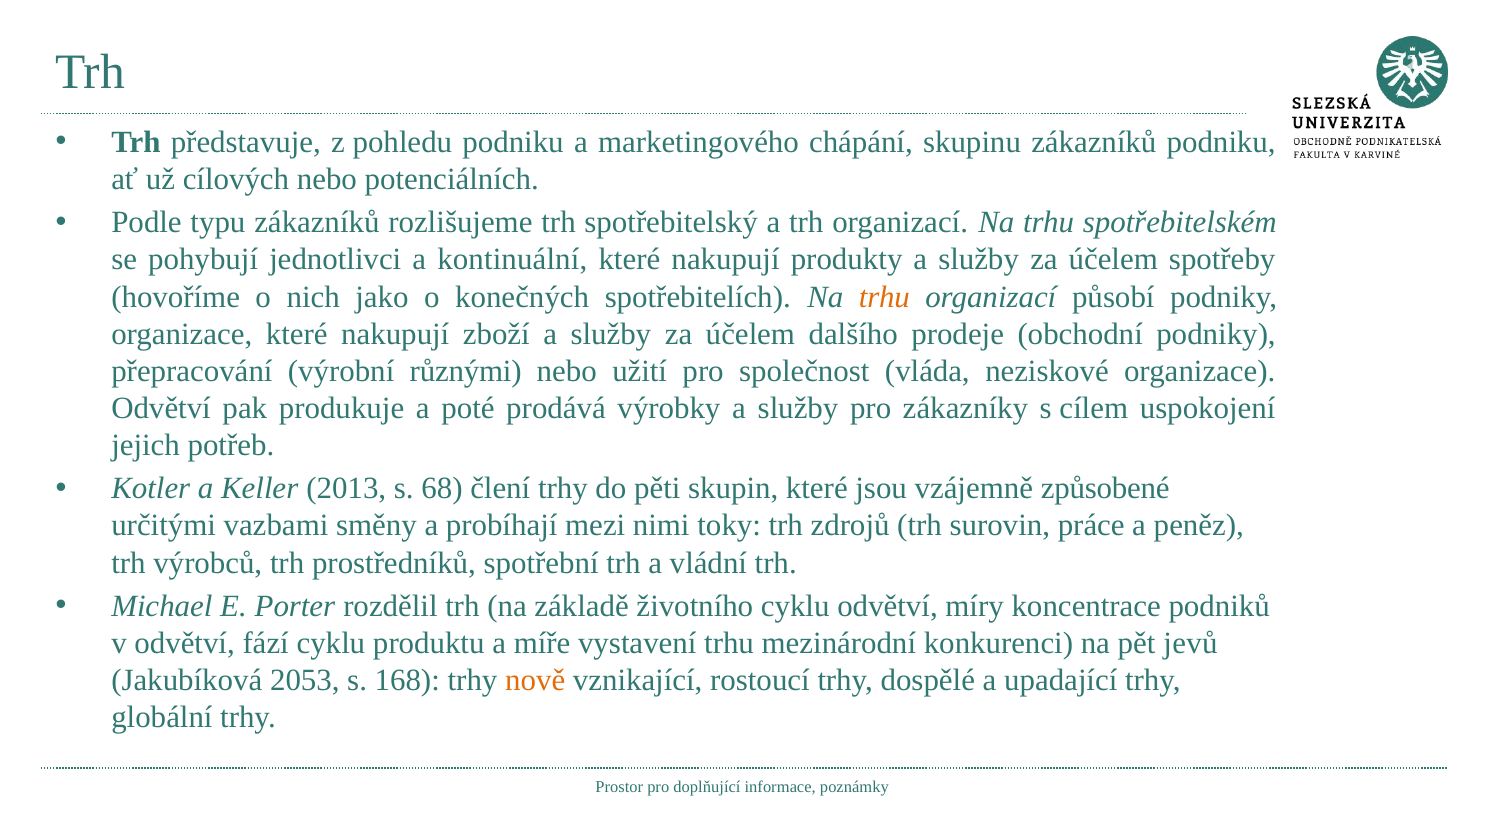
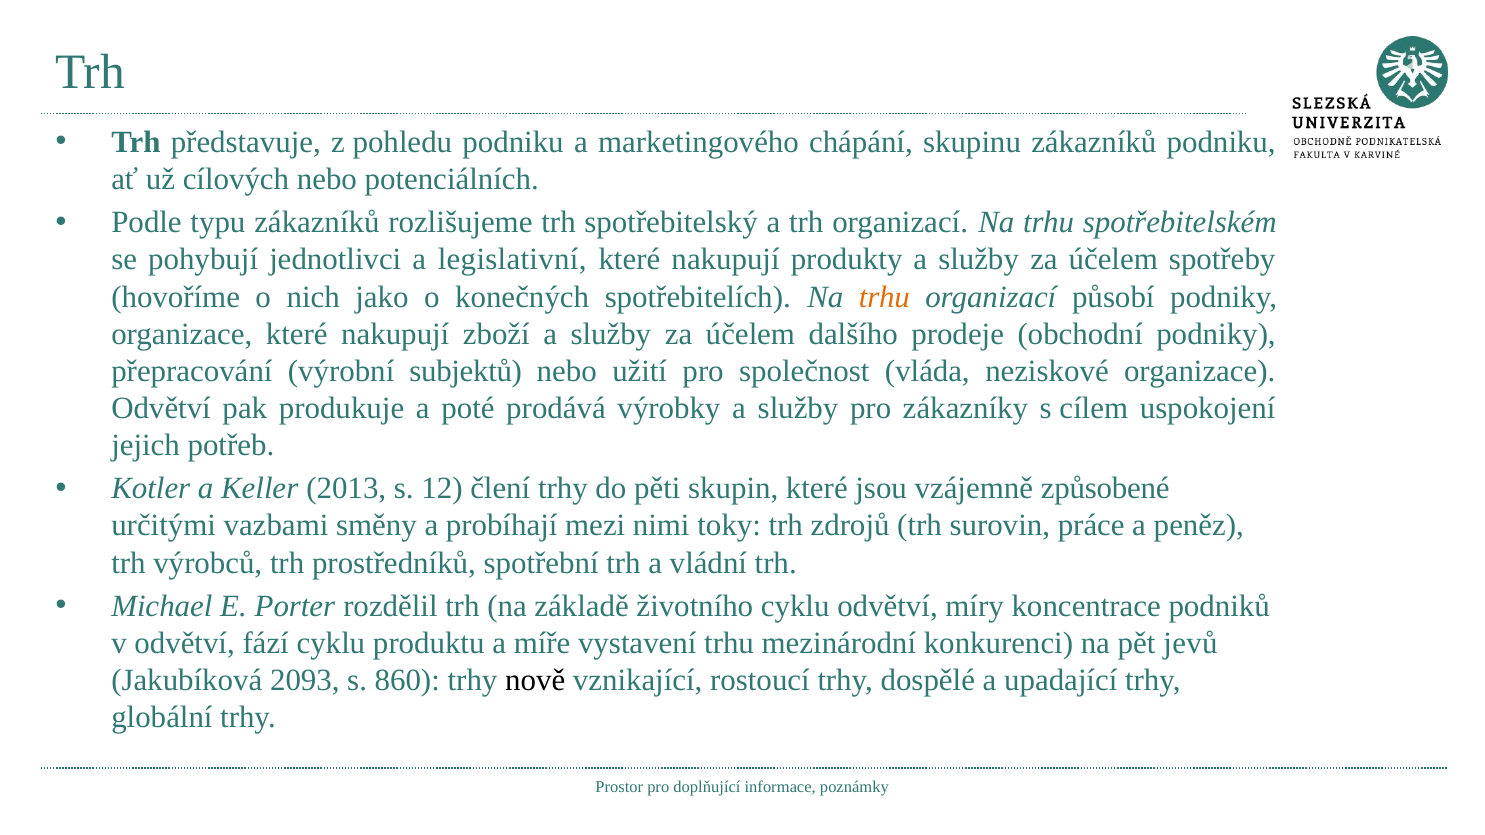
kontinuální: kontinuální -> legislativní
různými: různými -> subjektů
68: 68 -> 12
2053: 2053 -> 2093
168: 168 -> 860
nově colour: orange -> black
